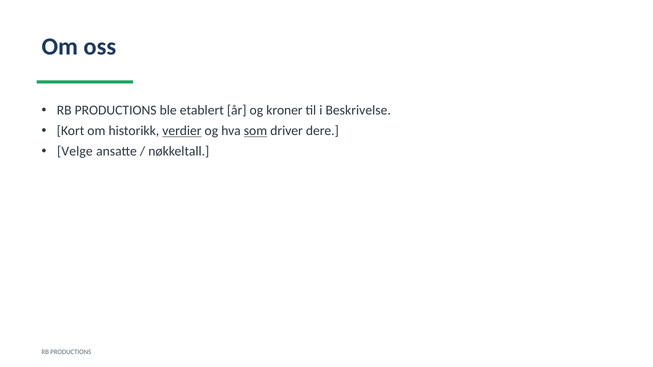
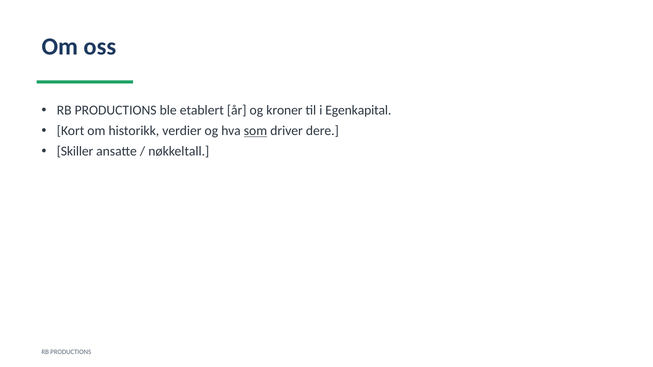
Beskrivelse: Beskrivelse -> Egenkapital
verdier underline: present -> none
Velge: Velge -> Skiller
